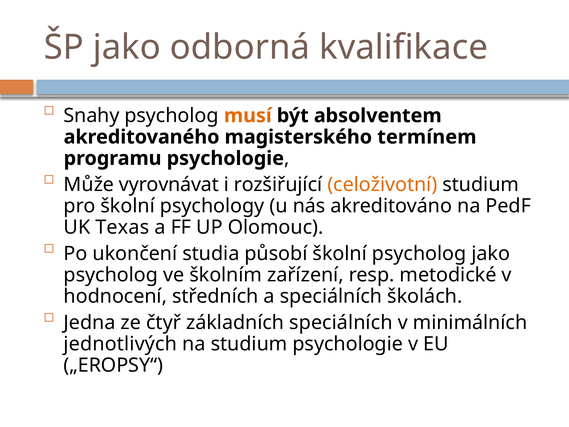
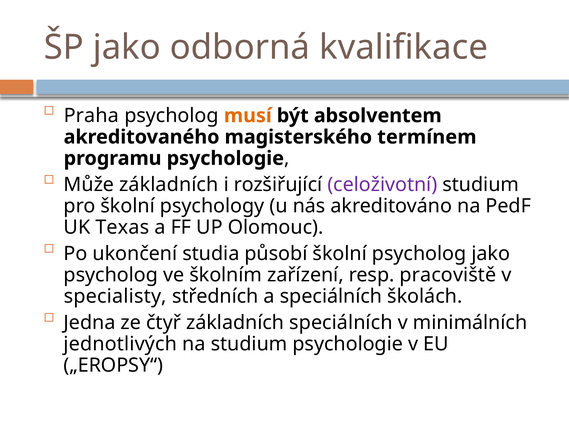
Snahy: Snahy -> Praha
Může vyrovnávat: vyrovnávat -> základních
celoživotní colour: orange -> purple
metodické: metodické -> pracoviště
hodnocení: hodnocení -> specialisty
